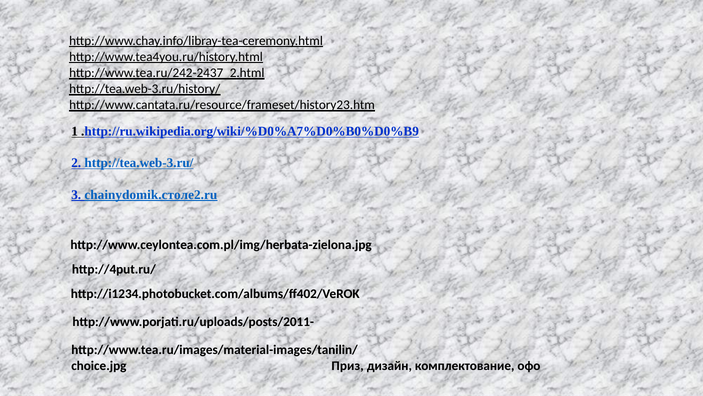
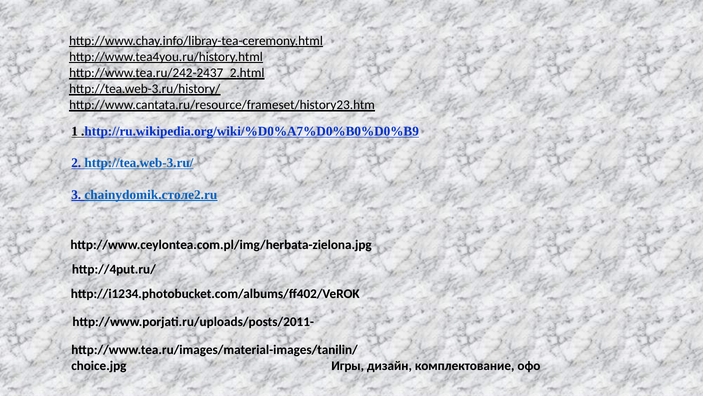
Приз: Приз -> Игры
